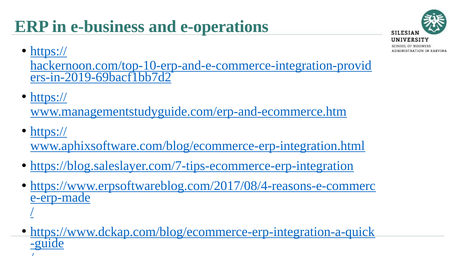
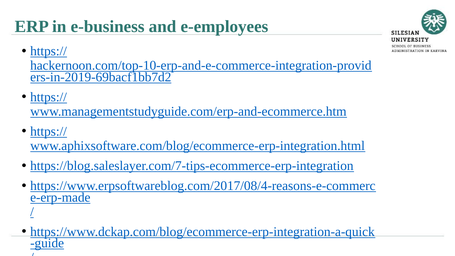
e-operations: e-operations -> e-employees
